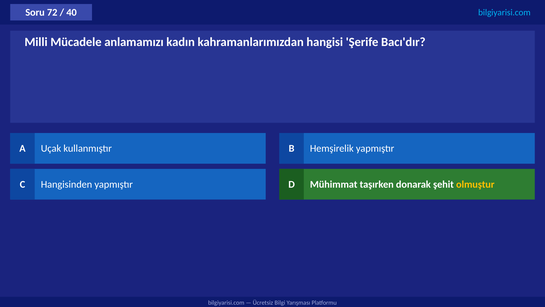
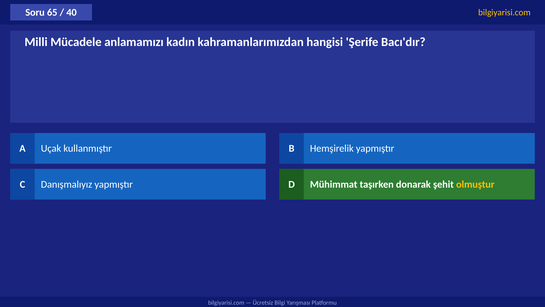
72: 72 -> 65
bilgiyarisi.com at (504, 12) colour: light blue -> yellow
Hangisinden: Hangisinden -> Danışmalıyız
